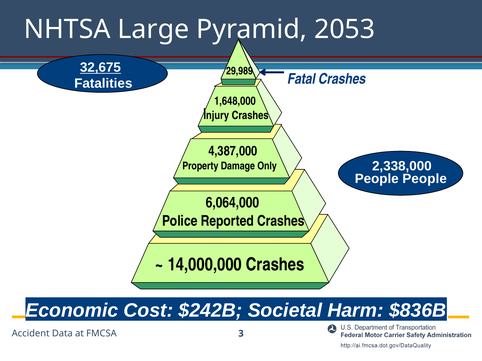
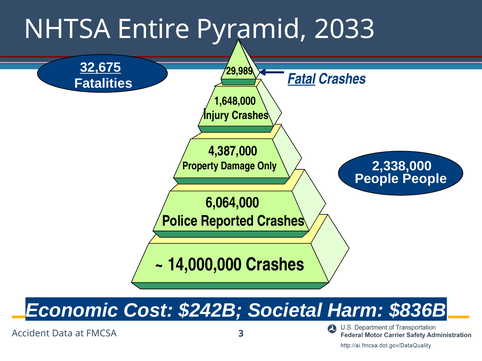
Large: Large -> Entire
2053: 2053 -> 2033
Fatal underline: none -> present
